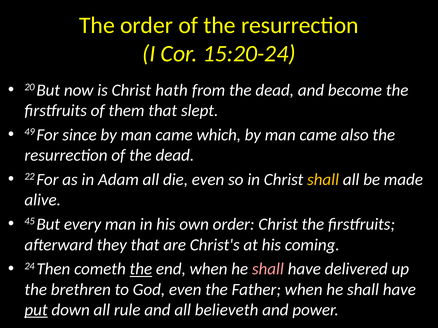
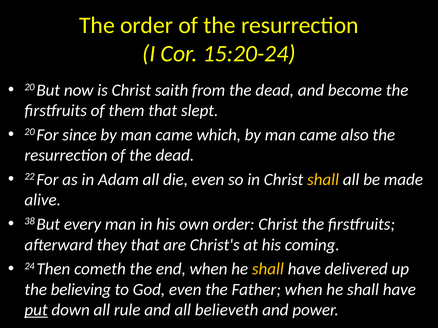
hath: hath -> saith
49 at (30, 132): 49 -> 20
45: 45 -> 38
the at (141, 269) underline: present -> none
shall at (268, 269) colour: pink -> yellow
brethren: brethren -> believing
